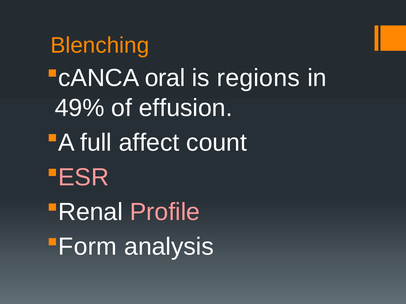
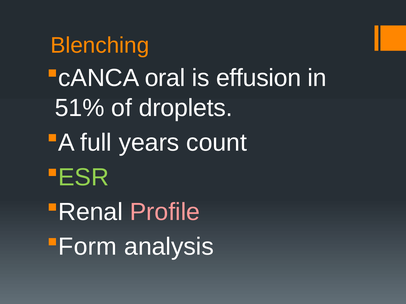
regions: regions -> effusion
49%: 49% -> 51%
effusion: effusion -> droplets
affect: affect -> years
ESR colour: pink -> light green
